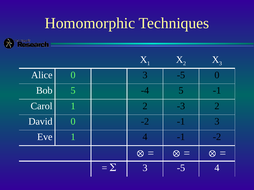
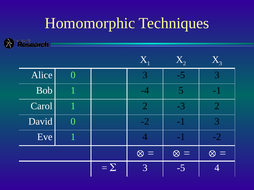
-5 0: 0 -> 3
Bob 5: 5 -> 1
